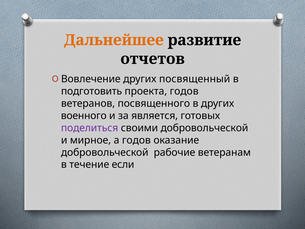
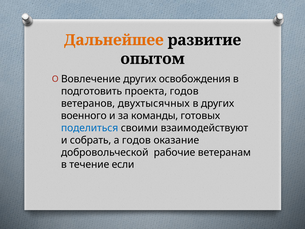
отчетов: отчетов -> опытом
посвященный: посвященный -> освобождения
посвященного: посвященного -> двухтысячных
является: является -> команды
поделиться colour: purple -> blue
своими добровольческой: добровольческой -> взаимодействуют
мирное: мирное -> собрать
